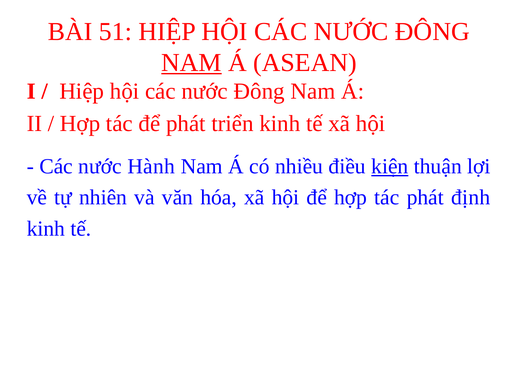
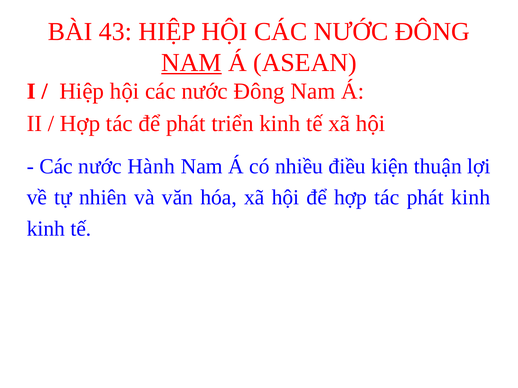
51: 51 -> 43
kiện underline: present -> none
phát định: định -> kinh
